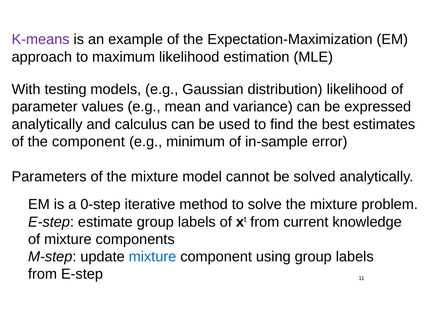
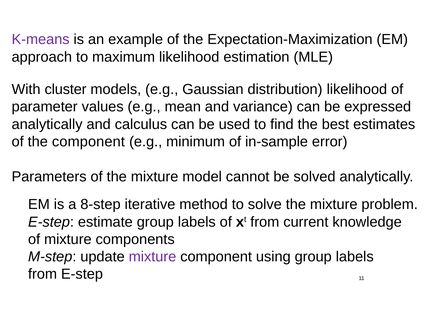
testing: testing -> cluster
0-step: 0-step -> 8-step
mixture at (152, 256) colour: blue -> purple
